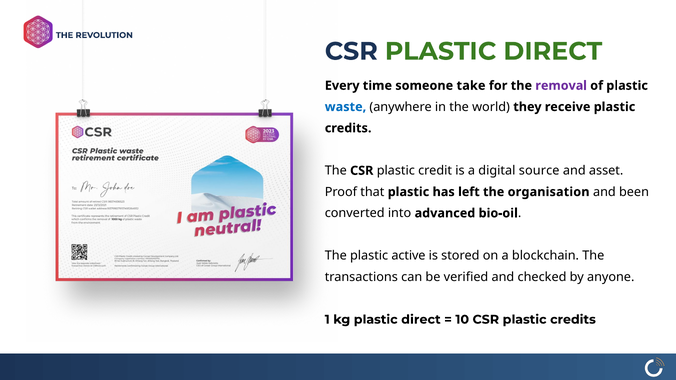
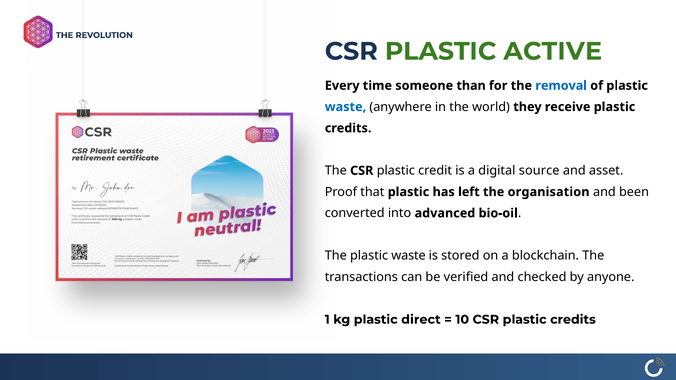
CSR PLASTIC DIRECT: DIRECT -> ACTIVE
take: take -> than
removal colour: purple -> blue
The plastic active: active -> waste
